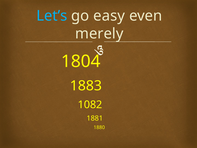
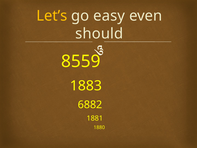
Let’s colour: light blue -> yellow
merely: merely -> should
1804: 1804 -> 8559
1082: 1082 -> 6882
